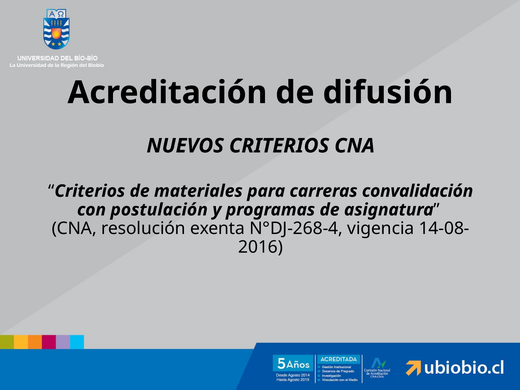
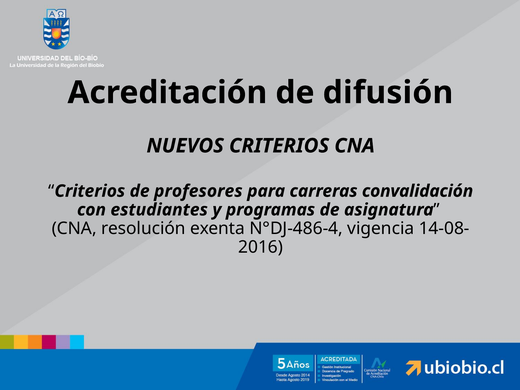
materiales: materiales -> profesores
postulación: postulación -> estudiantes
N°DJ-268-4: N°DJ-268-4 -> N°DJ-486-4
